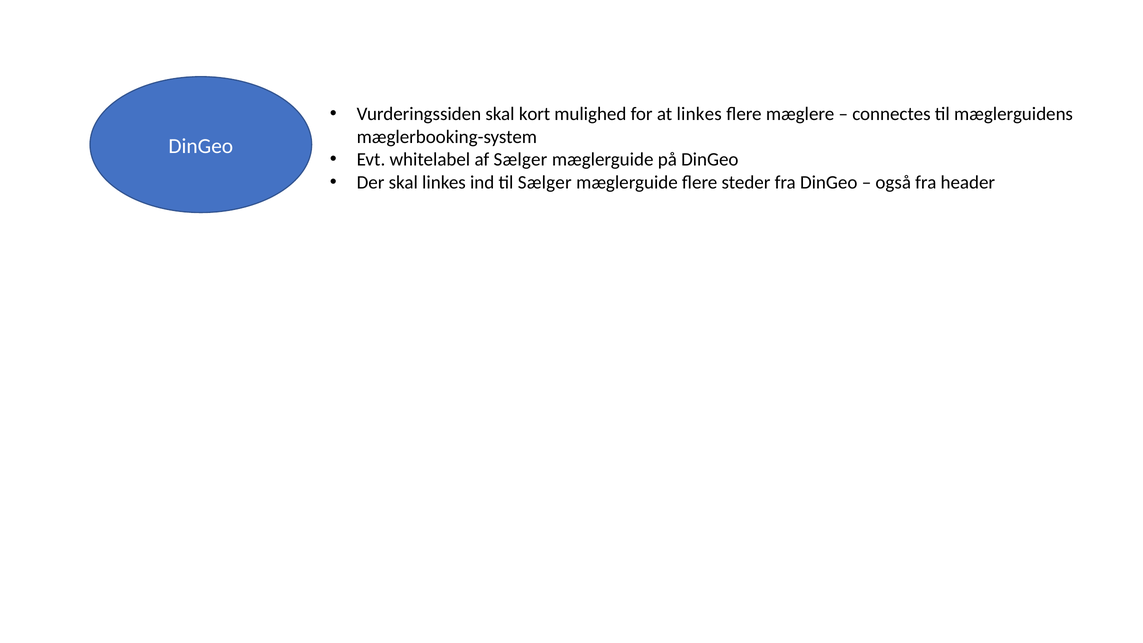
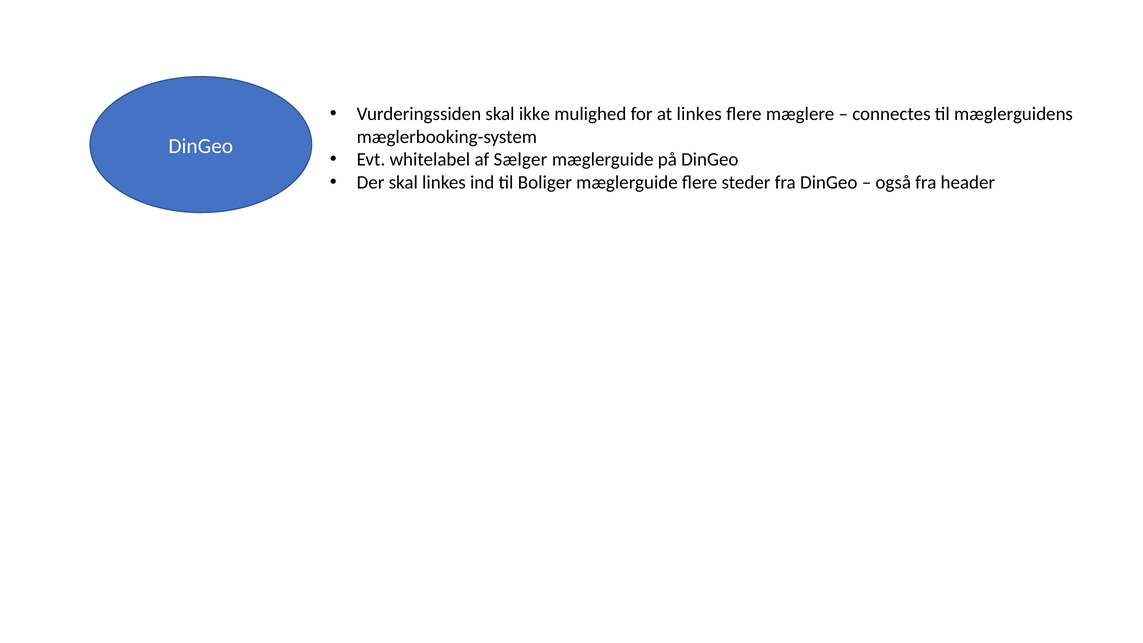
kort: kort -> ikke
til Sælger: Sælger -> Boliger
